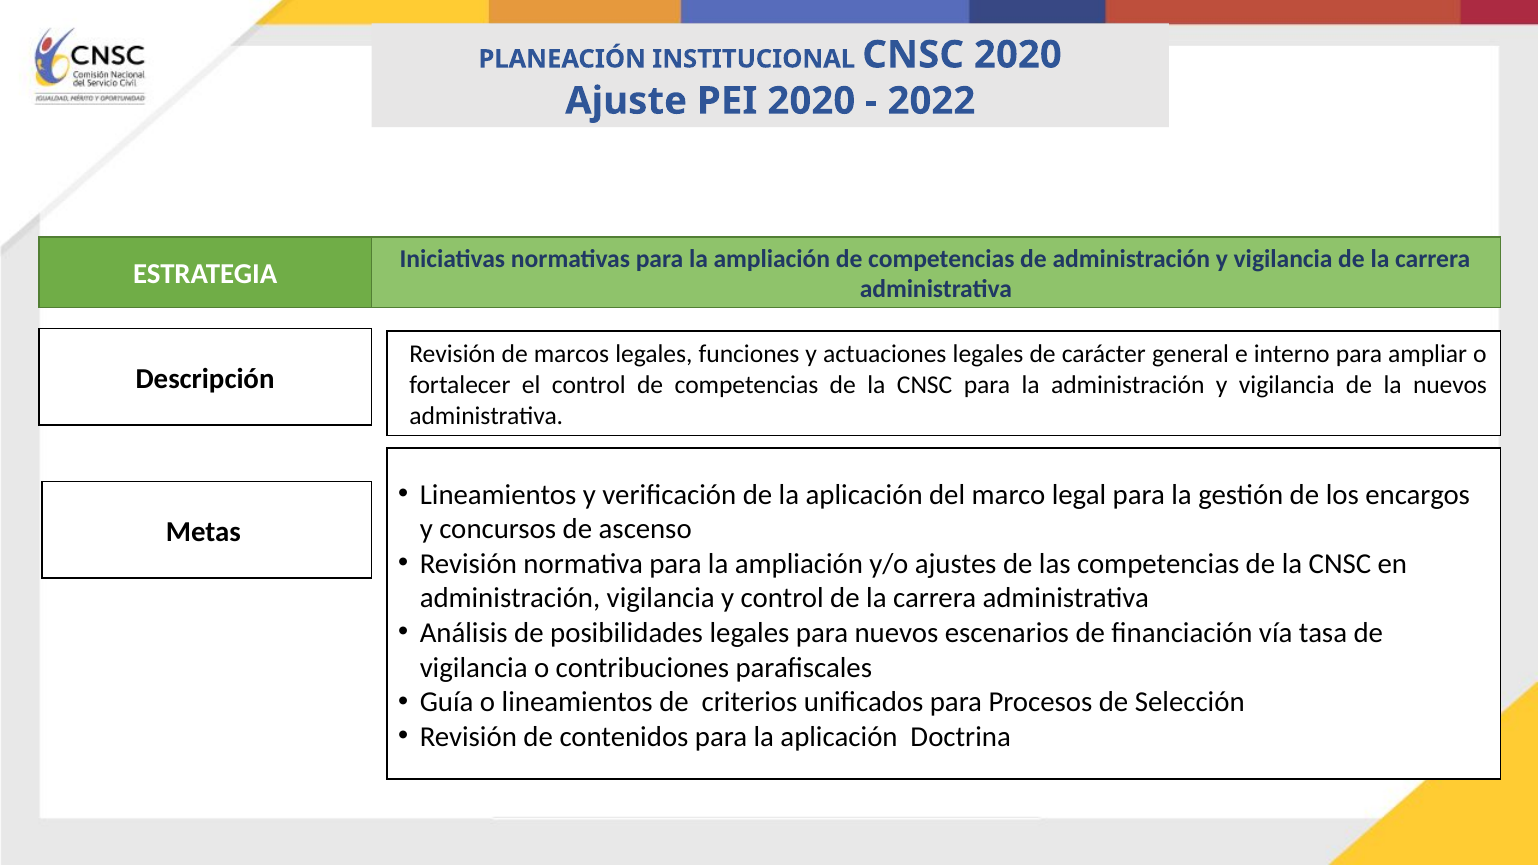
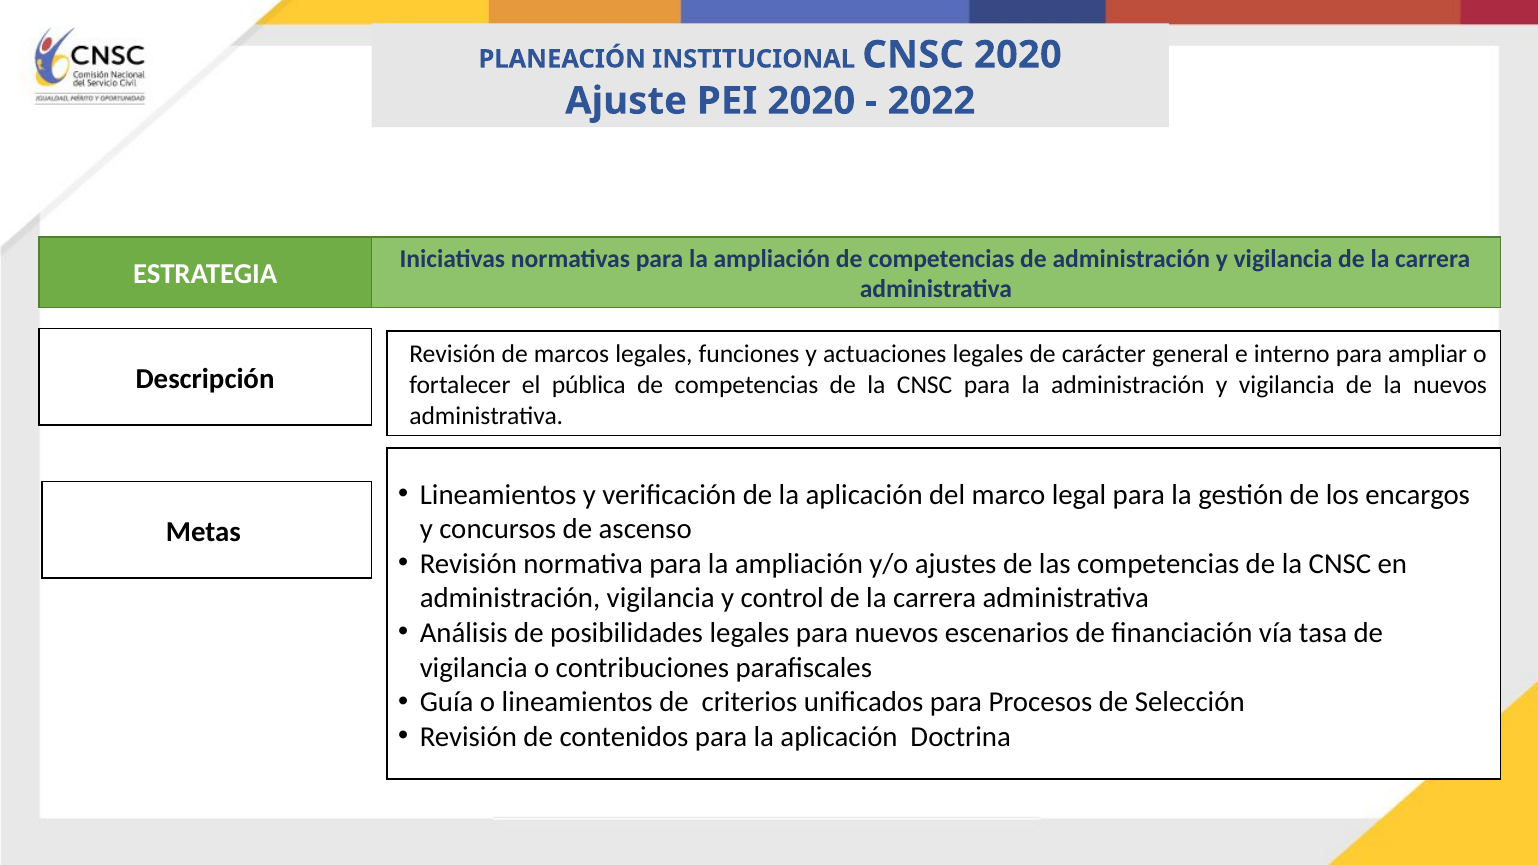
el control: control -> pública
